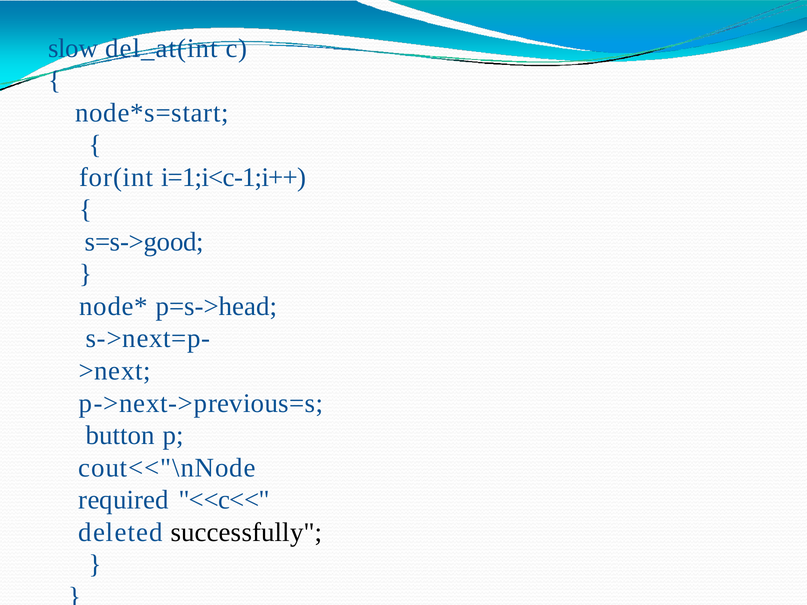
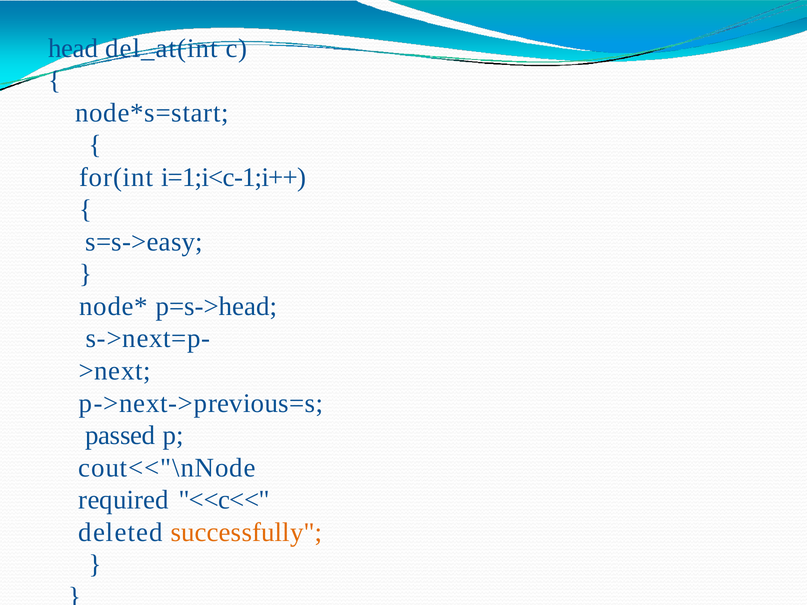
slow: slow -> head
s=s->good: s=s->good -> s=s->easy
button: button -> passed
successfully colour: black -> orange
